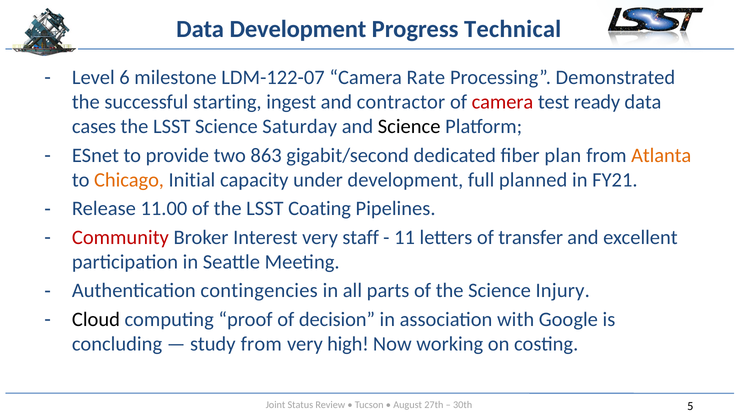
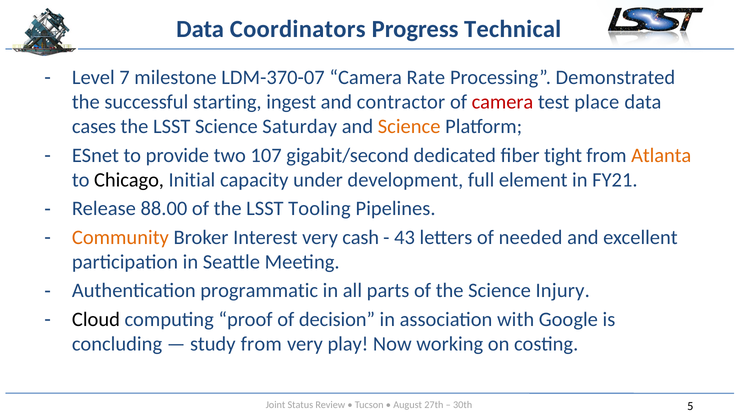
Data Development: Development -> Coordinators
6: 6 -> 7
LDM-122-07: LDM-122-07 -> LDM-370-07
ready: ready -> place
Science at (409, 127) colour: black -> orange
863: 863 -> 107
plan: plan -> tight
Chicago colour: orange -> black
planned: planned -> element
11.00: 11.00 -> 88.00
Coating: Coating -> Tooling
Community colour: red -> orange
staff: staff -> cash
11: 11 -> 43
transfer: transfer -> needed
contingencies: contingencies -> programmatic
high: high -> play
